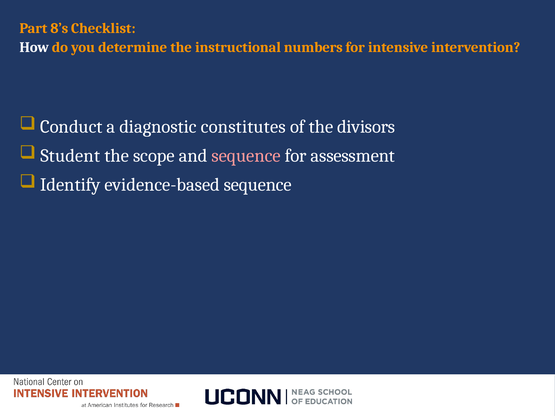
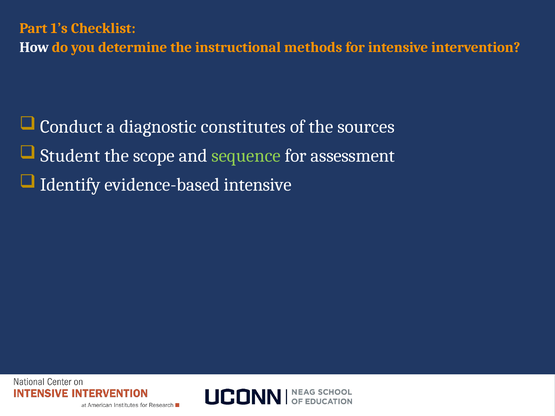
8’s: 8’s -> 1’s
numbers: numbers -> methods
divisors: divisors -> sources
sequence at (246, 156) colour: pink -> light green
evidence-based sequence: sequence -> intensive
